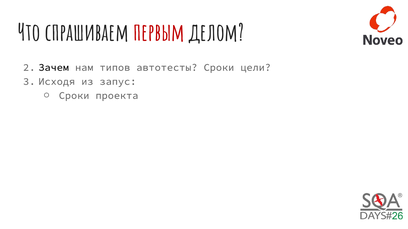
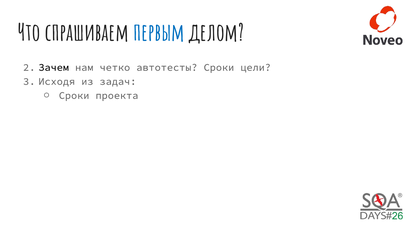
первым colour: red -> blue
типов: типов -> четко
запус: запус -> задач
